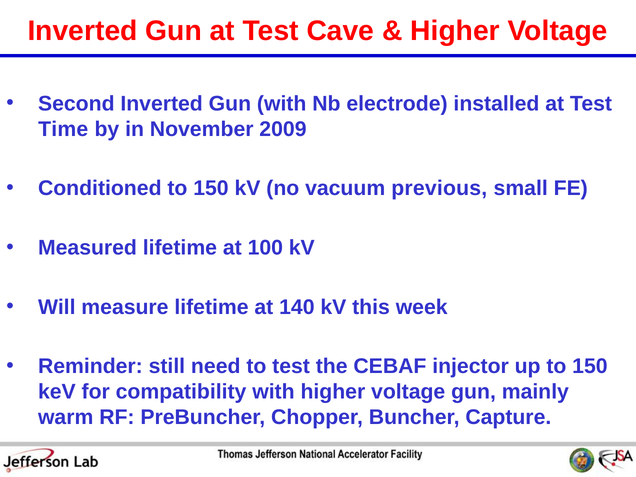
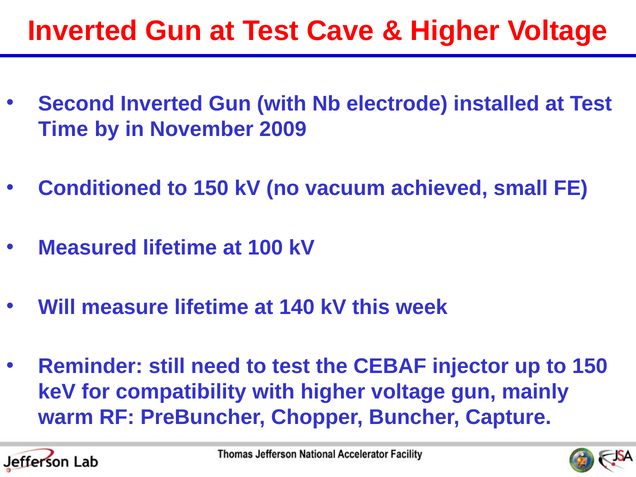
previous: previous -> achieved
